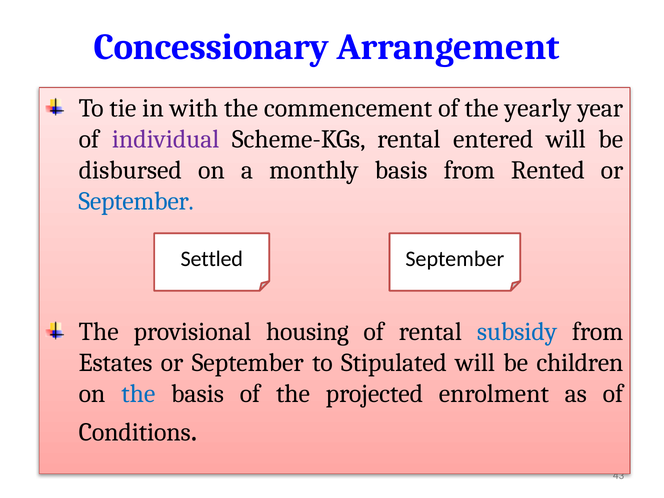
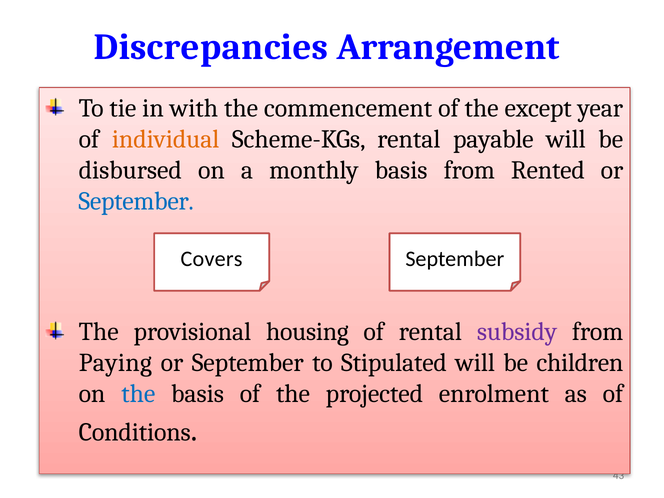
Concessionary: Concessionary -> Discrepancies
yearly: yearly -> except
individual colour: purple -> orange
entered: entered -> payable
Settled: Settled -> Covers
subsidy colour: blue -> purple
Estates: Estates -> Paying
